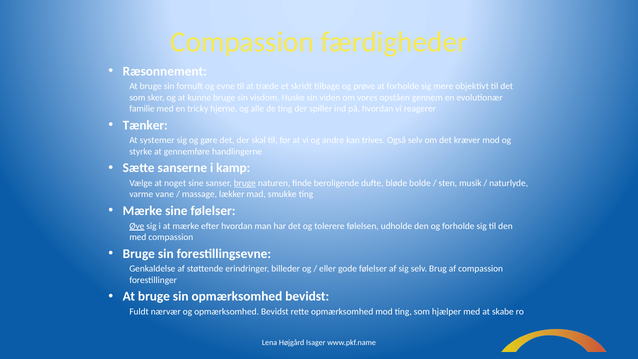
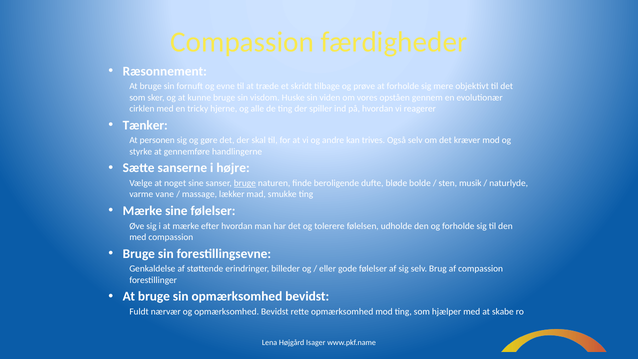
familie: familie -> cirklen
systemer: systemer -> personen
kamp: kamp -> højre
Øve underline: present -> none
